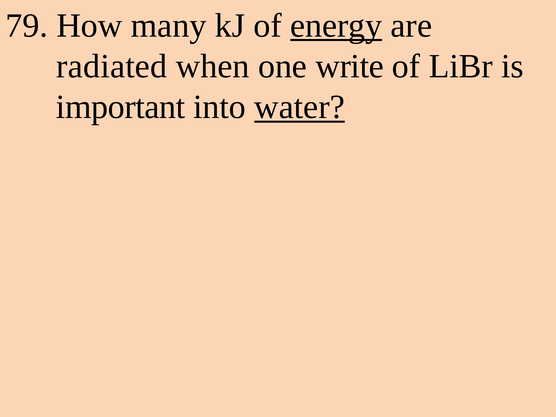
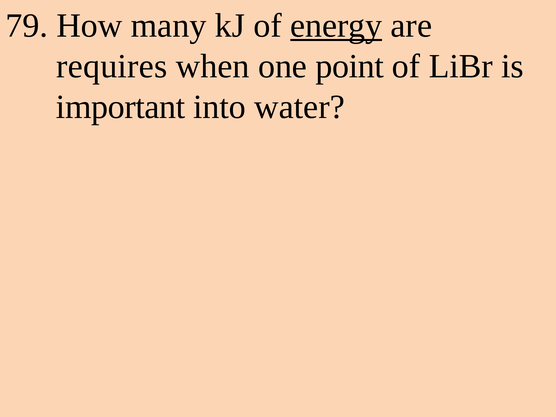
radiated: radiated -> requires
write: write -> point
water underline: present -> none
